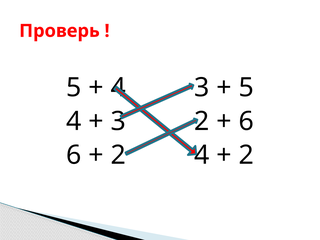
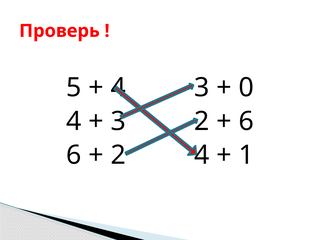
5 at (246, 87): 5 -> 0
2 at (246, 155): 2 -> 1
